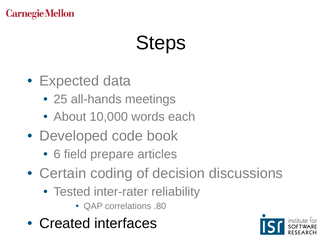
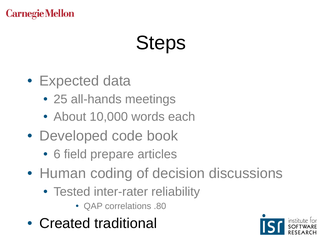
Certain: Certain -> Human
interfaces: interfaces -> traditional
